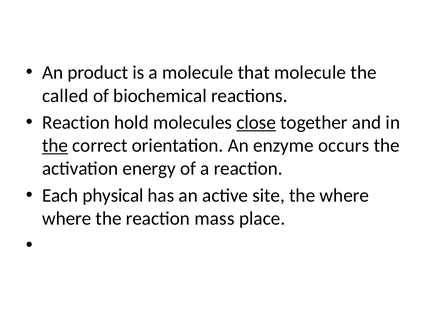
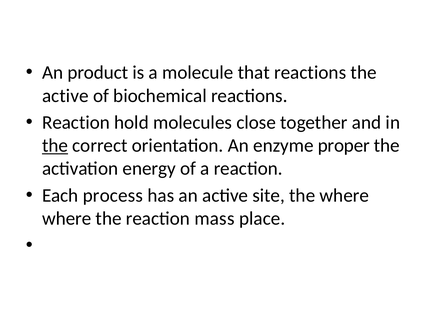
that molecule: molecule -> reactions
called at (65, 95): called -> active
close underline: present -> none
occurs: occurs -> proper
physical: physical -> process
